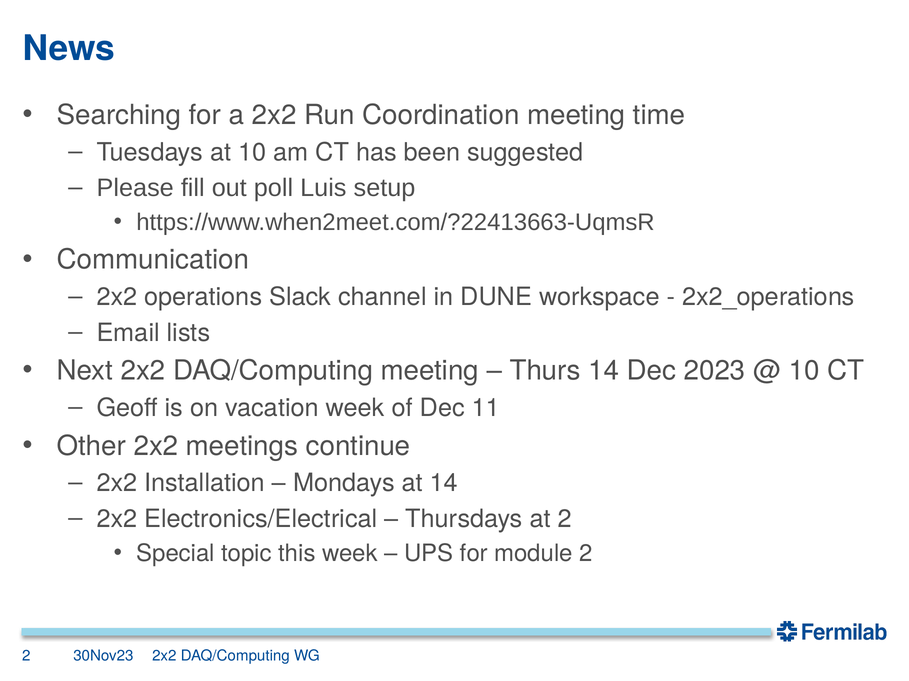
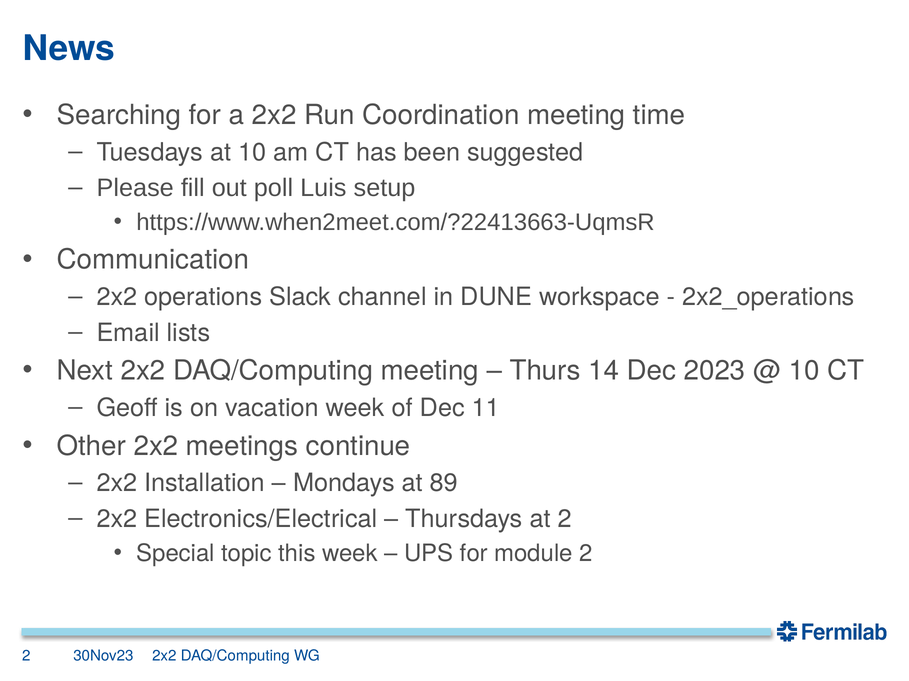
at 14: 14 -> 89
